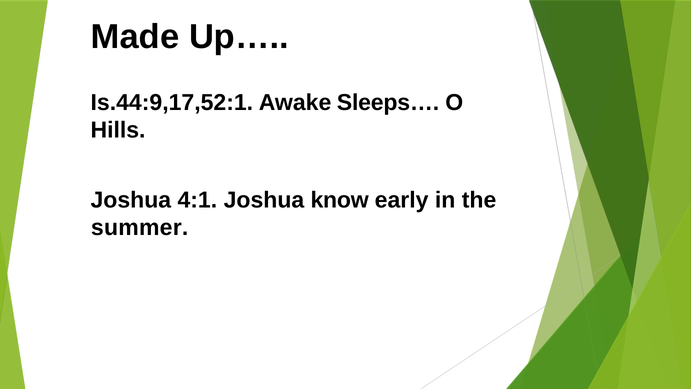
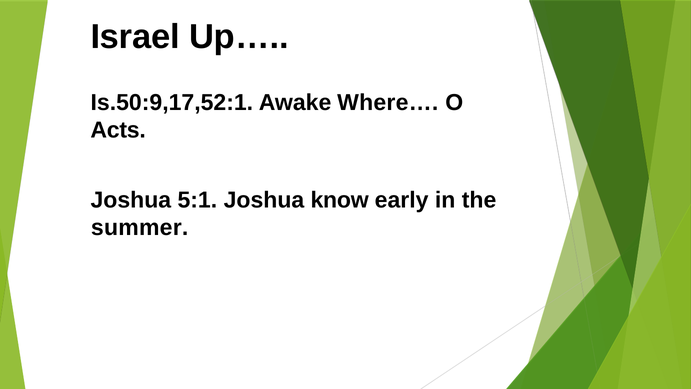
Made: Made -> Israel
Is.44:9,17,52:1: Is.44:9,17,52:1 -> Is.50:9,17,52:1
Sleeps…: Sleeps… -> Where…
Hills: Hills -> Acts
4:1: 4:1 -> 5:1
